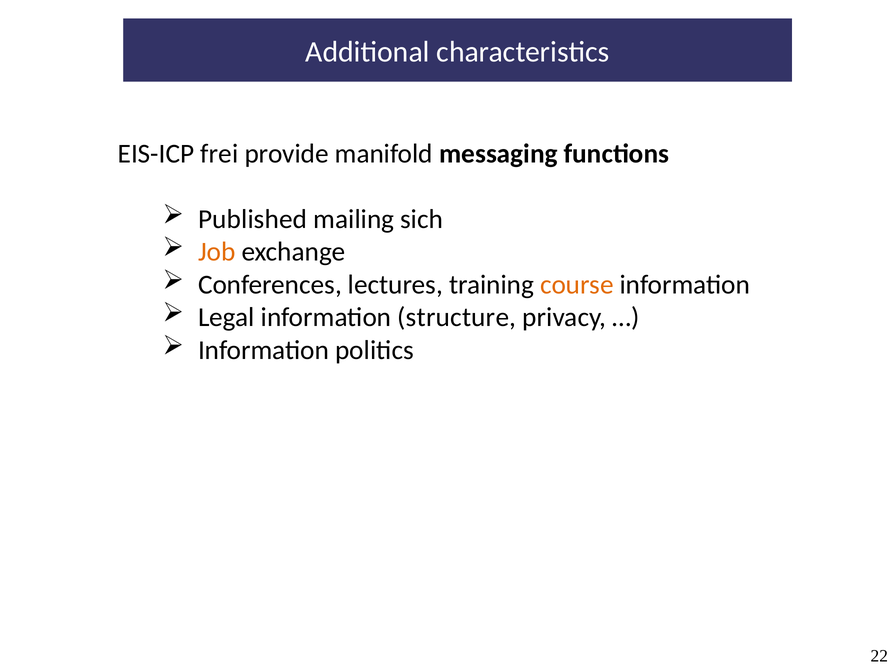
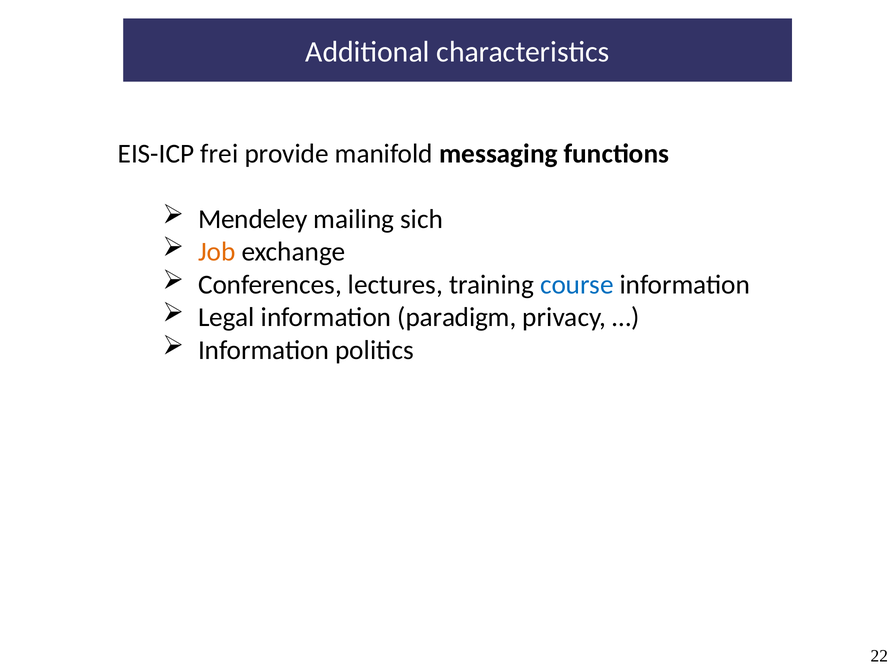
Published: Published -> Mendeley
course colour: orange -> blue
structure: structure -> paradigm
